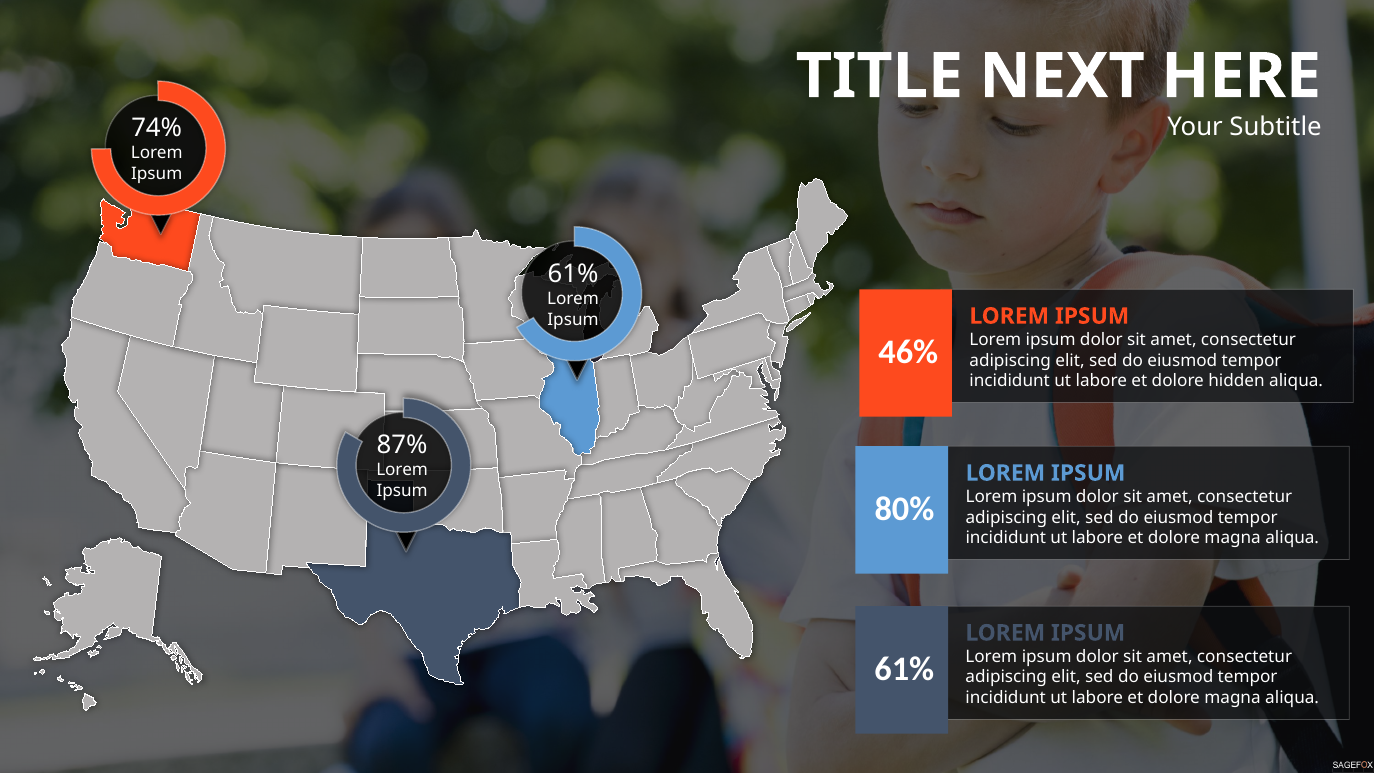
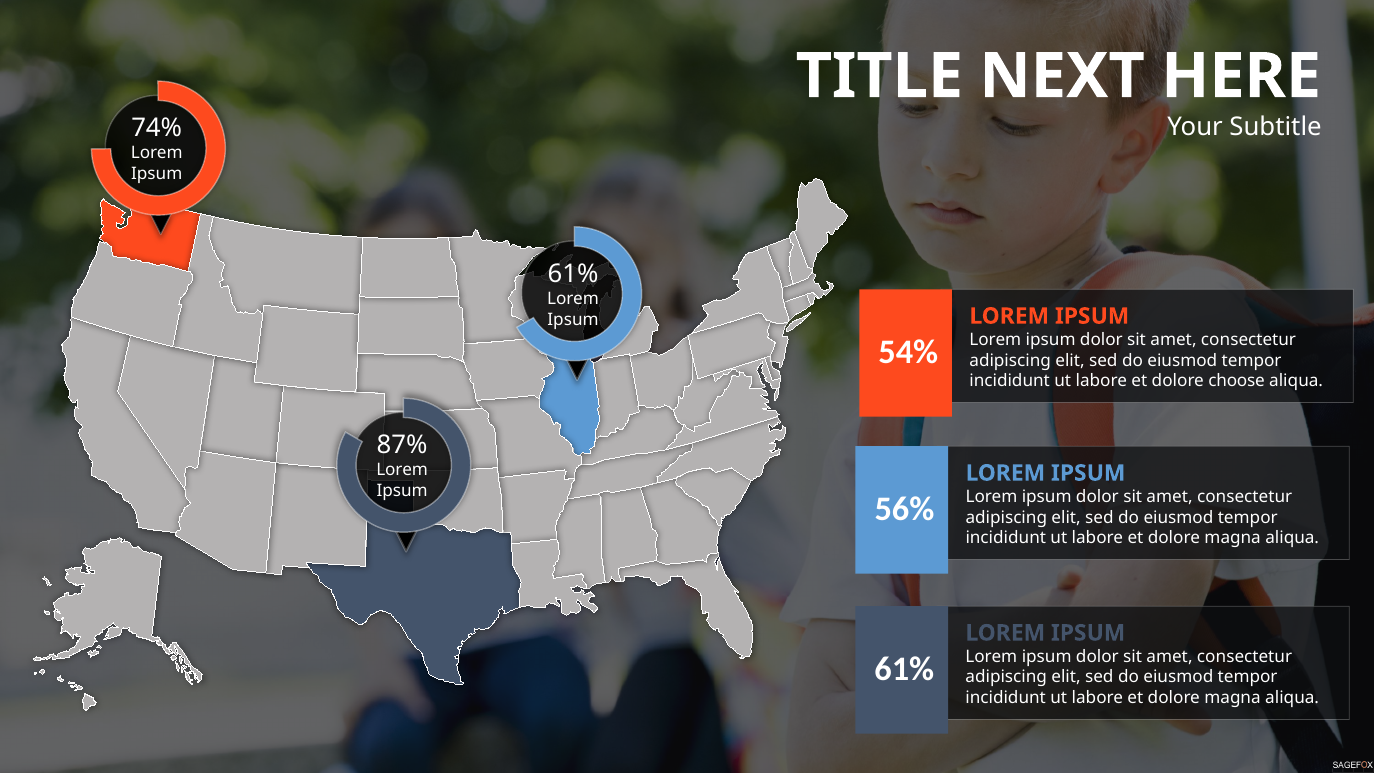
46%: 46% -> 54%
hidden: hidden -> choose
80%: 80% -> 56%
